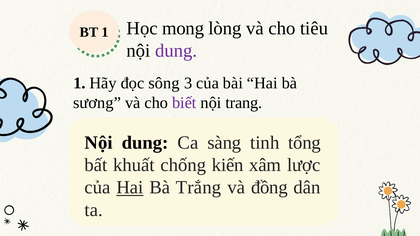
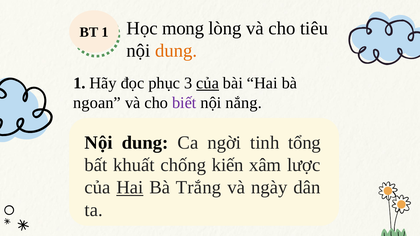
dung at (176, 51) colour: purple -> orange
sông: sông -> phục
của at (208, 83) underline: none -> present
sương: sương -> ngoan
trang: trang -> nắng
sàng: sàng -> ngời
đồng: đồng -> ngày
